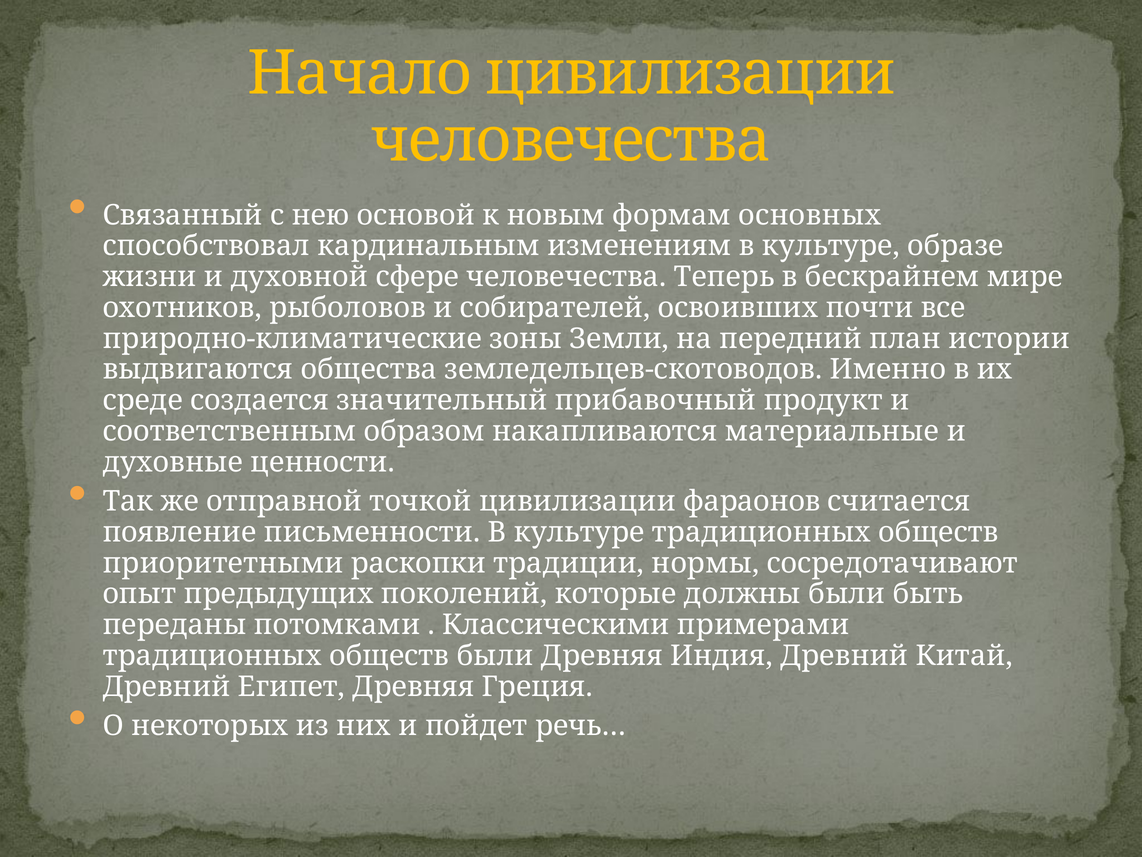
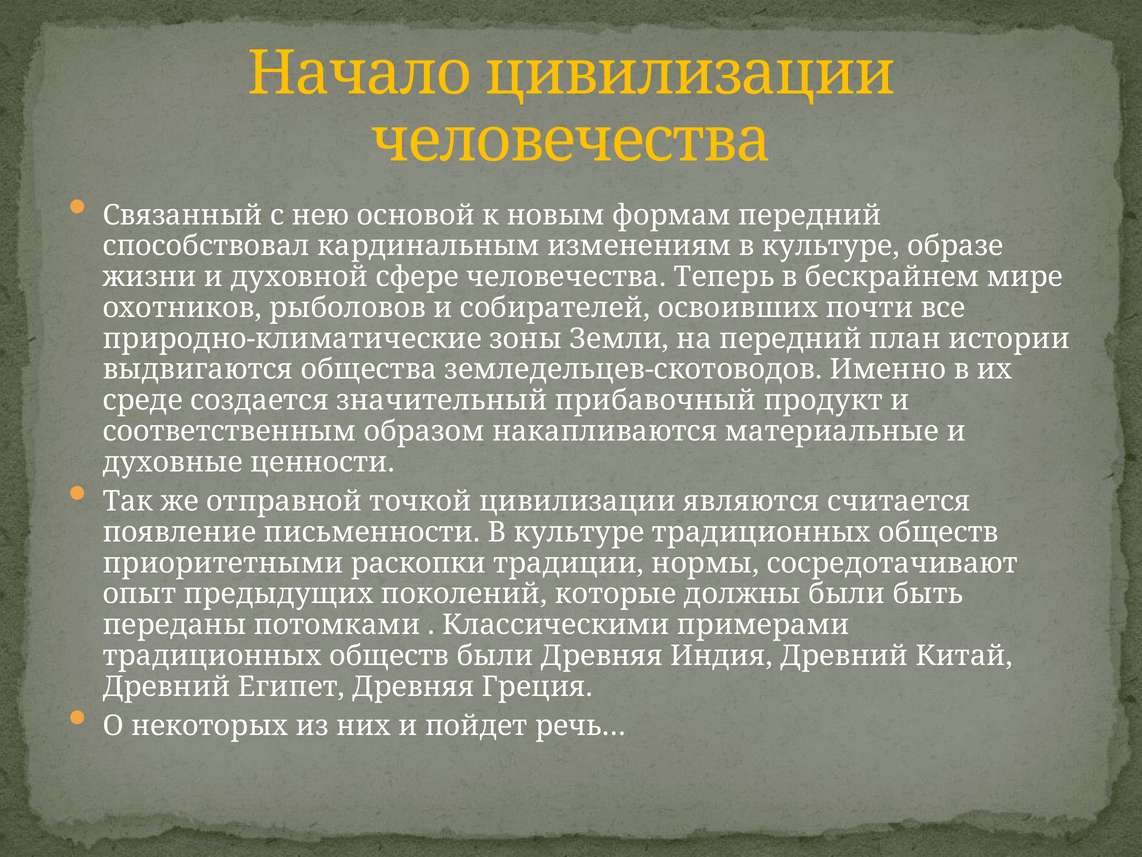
формам основных: основных -> передний
фараонов: фараонов -> являются
